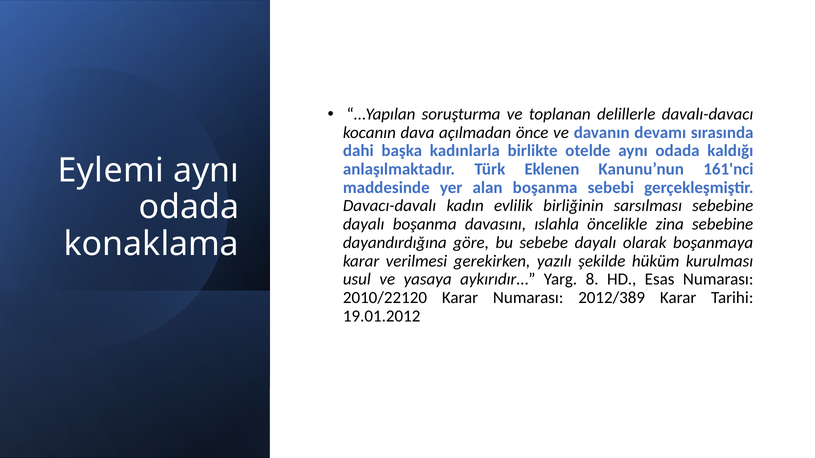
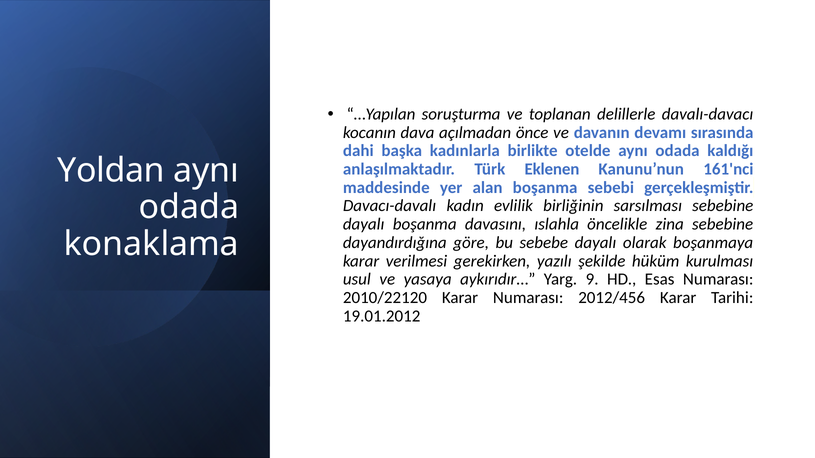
Eylemi: Eylemi -> Yoldan
8: 8 -> 9
2012/389: 2012/389 -> 2012/456
